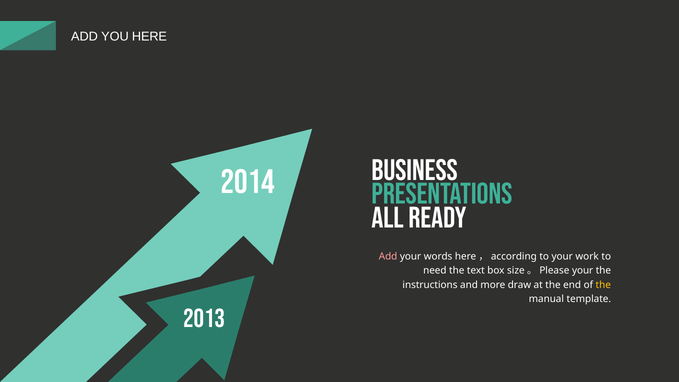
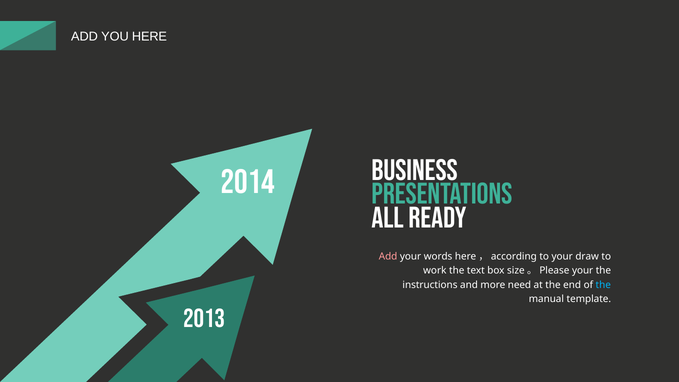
work: work -> draw
need: need -> work
draw: draw -> need
the at (603, 285) colour: yellow -> light blue
